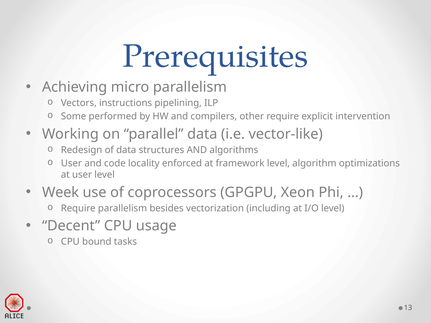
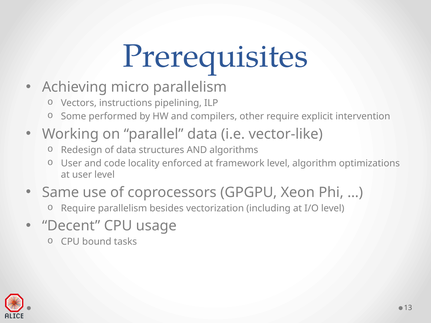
Week: Week -> Same
